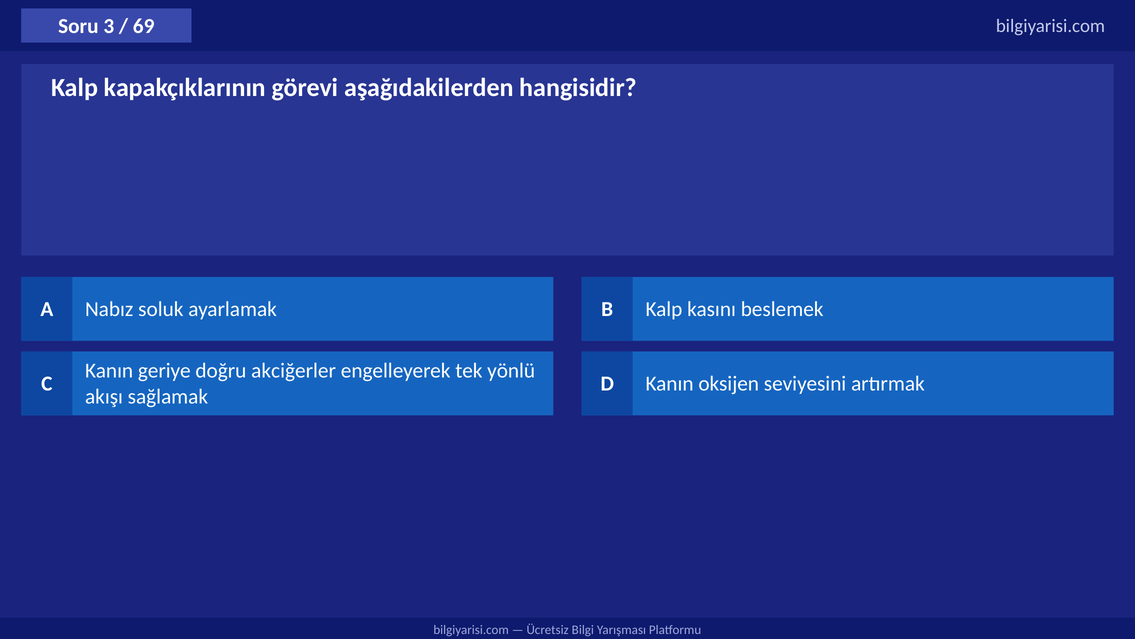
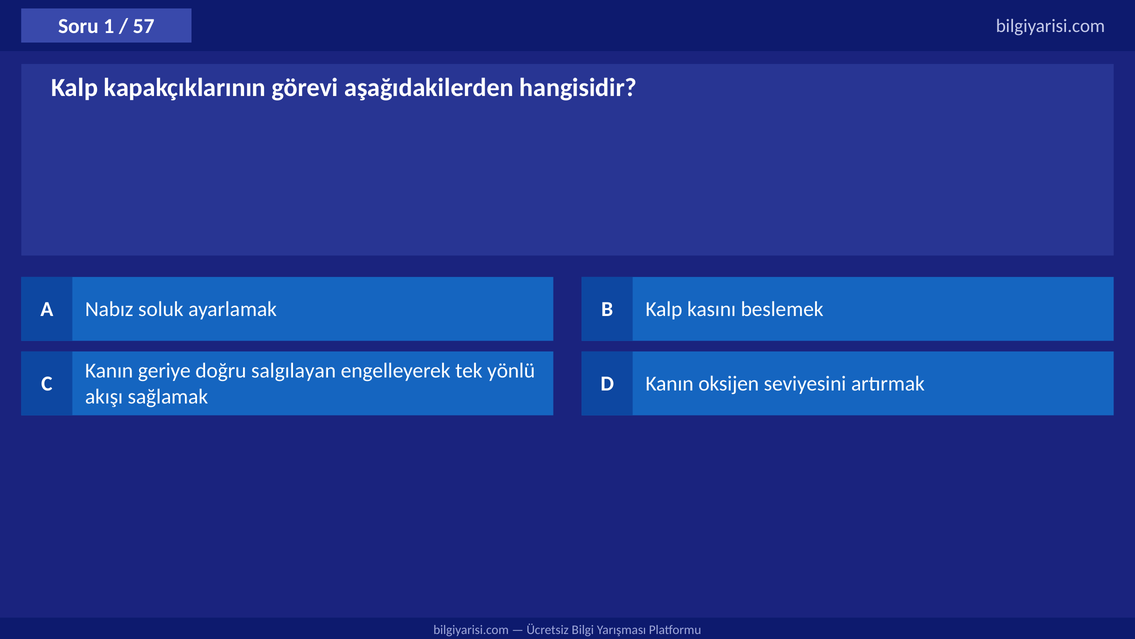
3: 3 -> 1
69: 69 -> 57
akciğerler: akciğerler -> salgılayan
